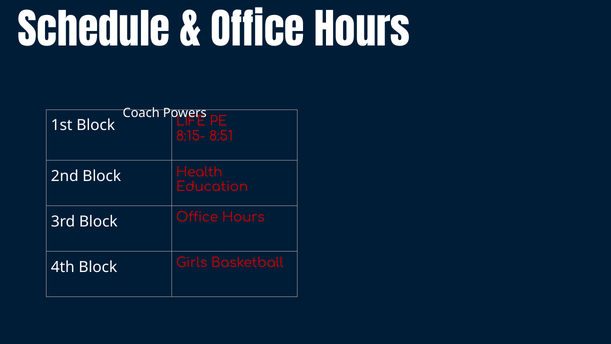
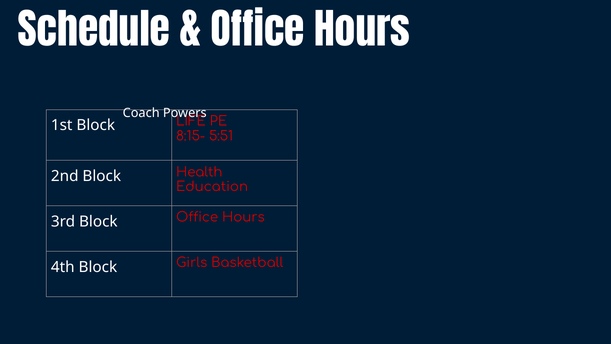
8:51: 8:51 -> 5:51
